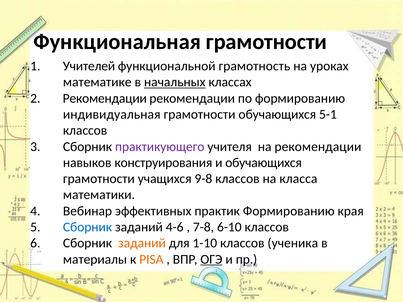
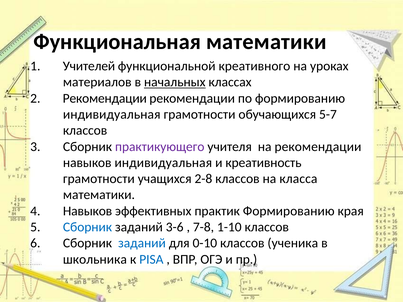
Функциональная грамотности: грамотности -> математики
грамотность: грамотность -> креативного
математике: математике -> материалов
5-1: 5-1 -> 5-7
навыков конструирования: конструирования -> индивидуальная
и обучающихся: обучающихся -> креативность
9-8: 9-8 -> 2-8
Вебинар at (87, 211): Вебинар -> Навыков
4-6: 4-6 -> 3-6
6-10: 6-10 -> 1-10
заданий at (142, 243) colour: orange -> blue
1-10: 1-10 -> 0-10
материалы: материалы -> школьника
PISA colour: orange -> blue
ОГЭ underline: present -> none
